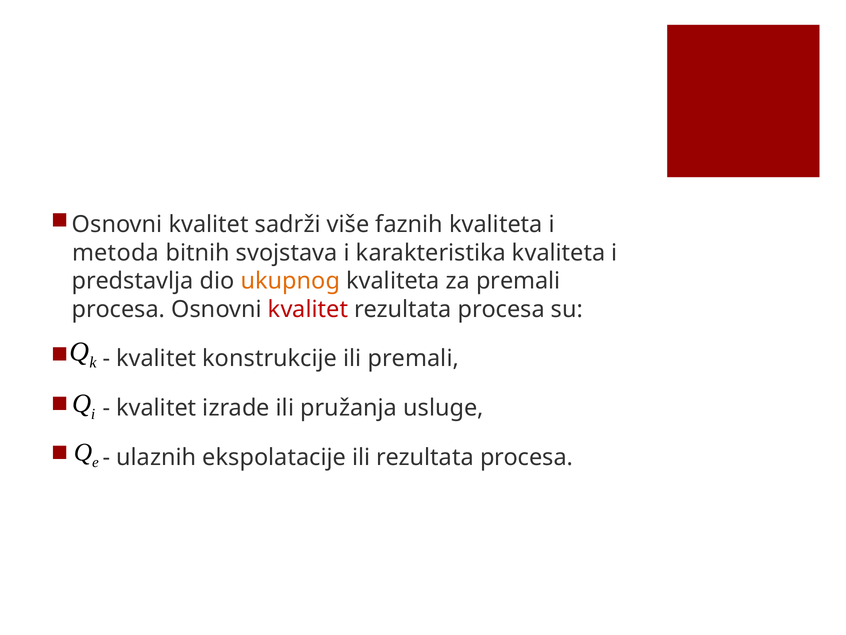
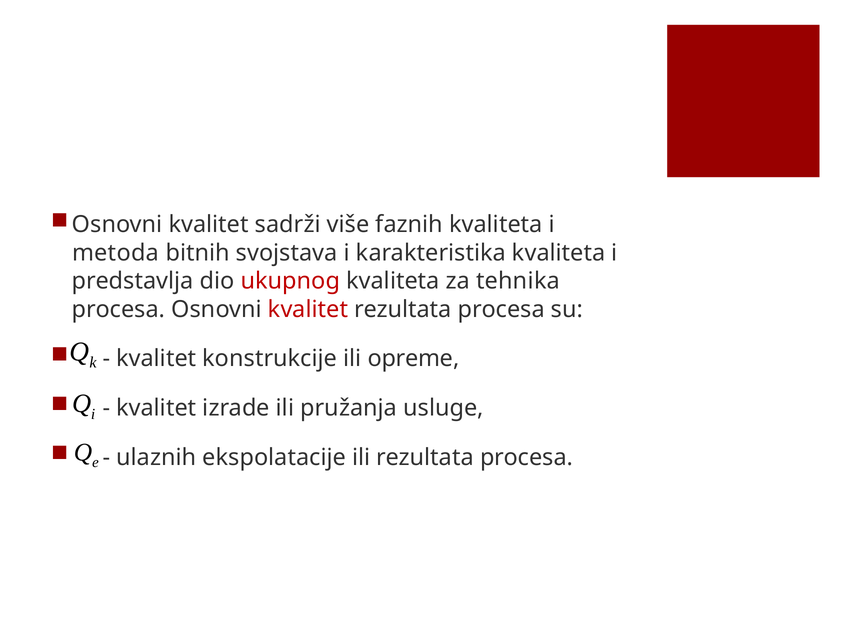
ukupnog colour: orange -> red
za premali: premali -> tehnika
ili premali: premali -> opreme
